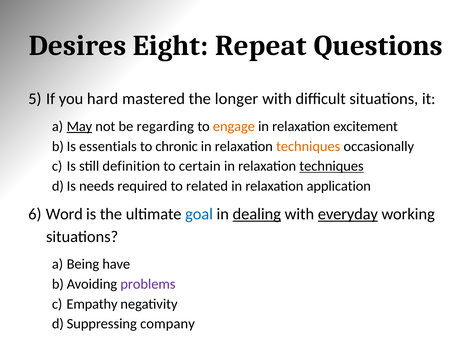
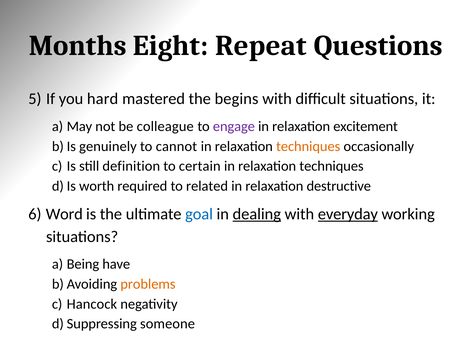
Desires: Desires -> Months
longer: longer -> begins
May underline: present -> none
regarding: regarding -> colleague
engage colour: orange -> purple
essentials: essentials -> genuinely
chronic: chronic -> cannot
techniques at (332, 166) underline: present -> none
needs: needs -> worth
application: application -> destructive
problems colour: purple -> orange
Empathy: Empathy -> Hancock
company: company -> someone
